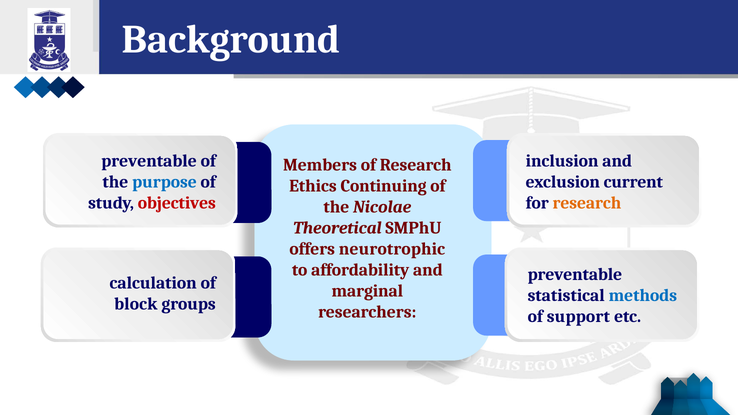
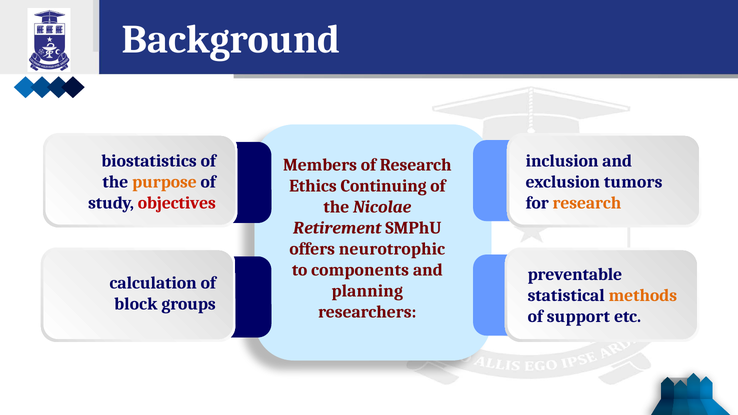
preventable at (149, 161): preventable -> biostatistics
purpose colour: blue -> orange
current: current -> tumors
Theoretical: Theoretical -> Retirement
affordability: affordability -> components
marginal: marginal -> planning
methods colour: blue -> orange
